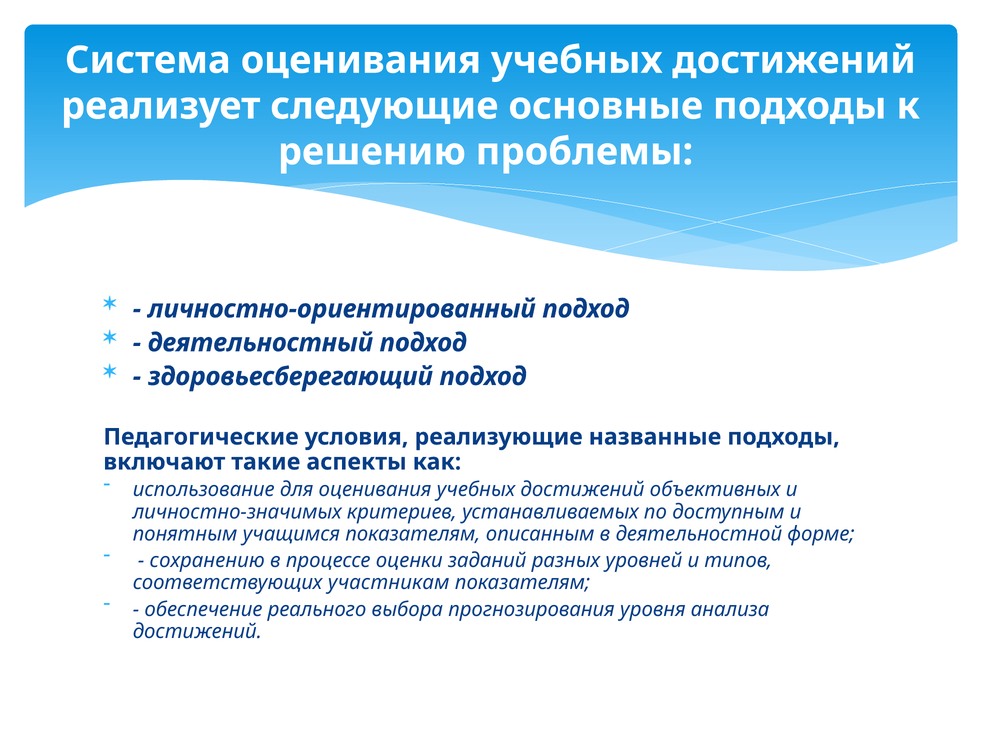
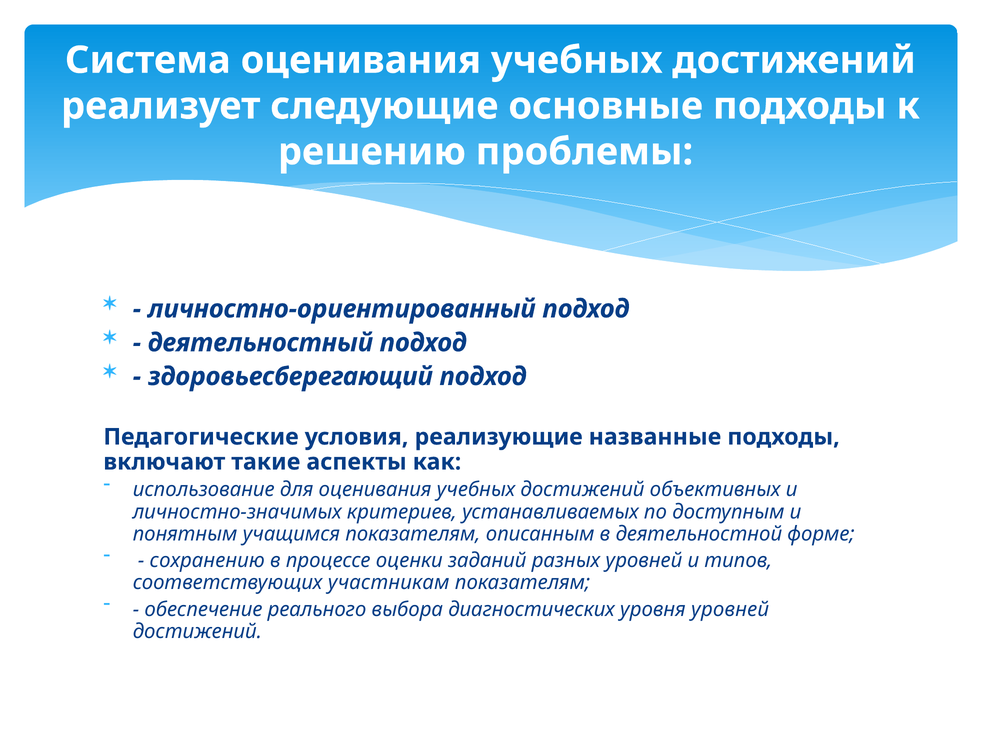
прогнозирования: прогнозирования -> диагностических
уровня анализа: анализа -> уровней
